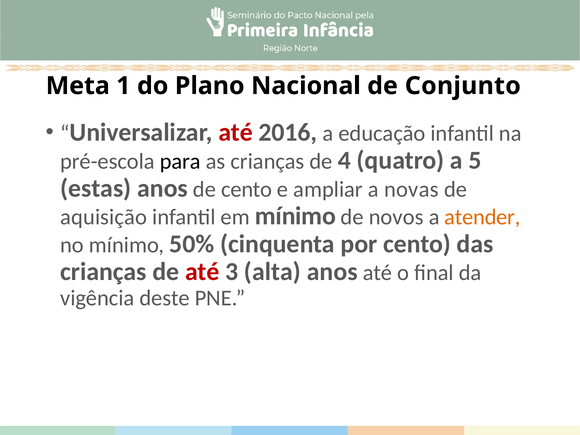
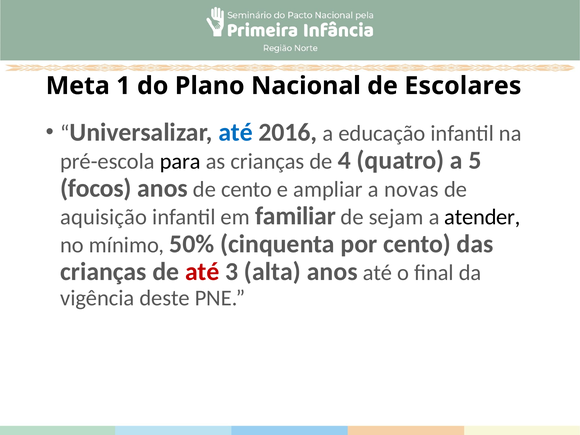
Conjunto: Conjunto -> Escolares
até at (236, 132) colour: red -> blue
estas: estas -> focos
em mínimo: mínimo -> familiar
novos: novos -> sejam
atender colour: orange -> black
